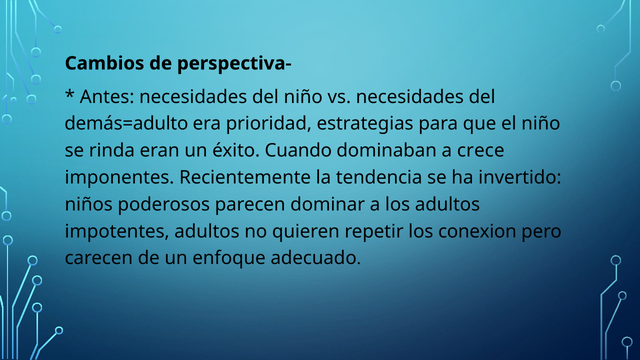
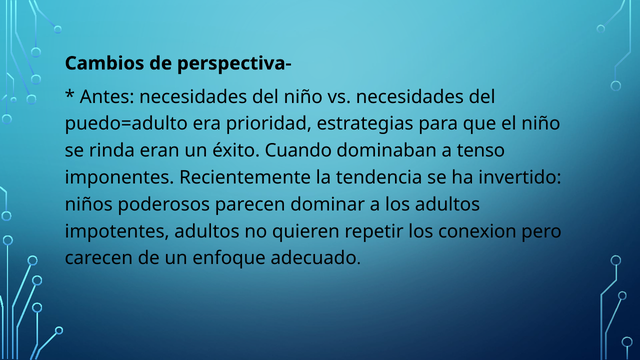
demás=adulto: demás=adulto -> puedo=adulto
crece: crece -> tenso
